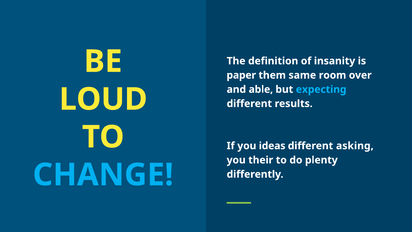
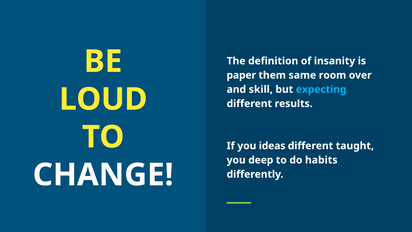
able: able -> skill
asking: asking -> taught
their: their -> deep
plenty: plenty -> habits
CHANGE colour: light blue -> white
